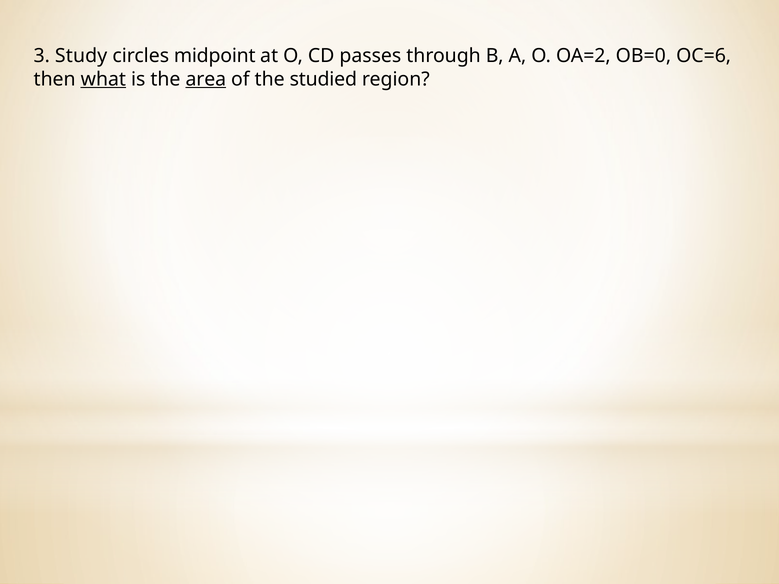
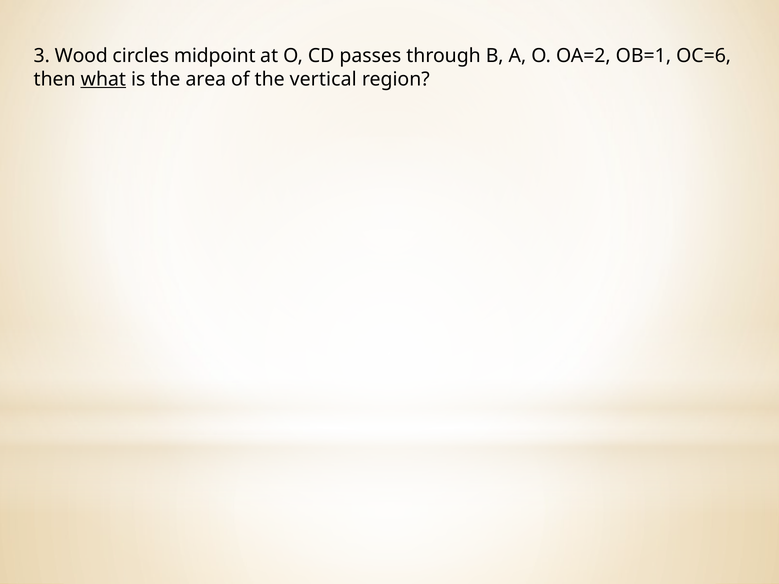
Study: Study -> Wood
OB=0: OB=0 -> OB=1
area underline: present -> none
studied: studied -> vertical
